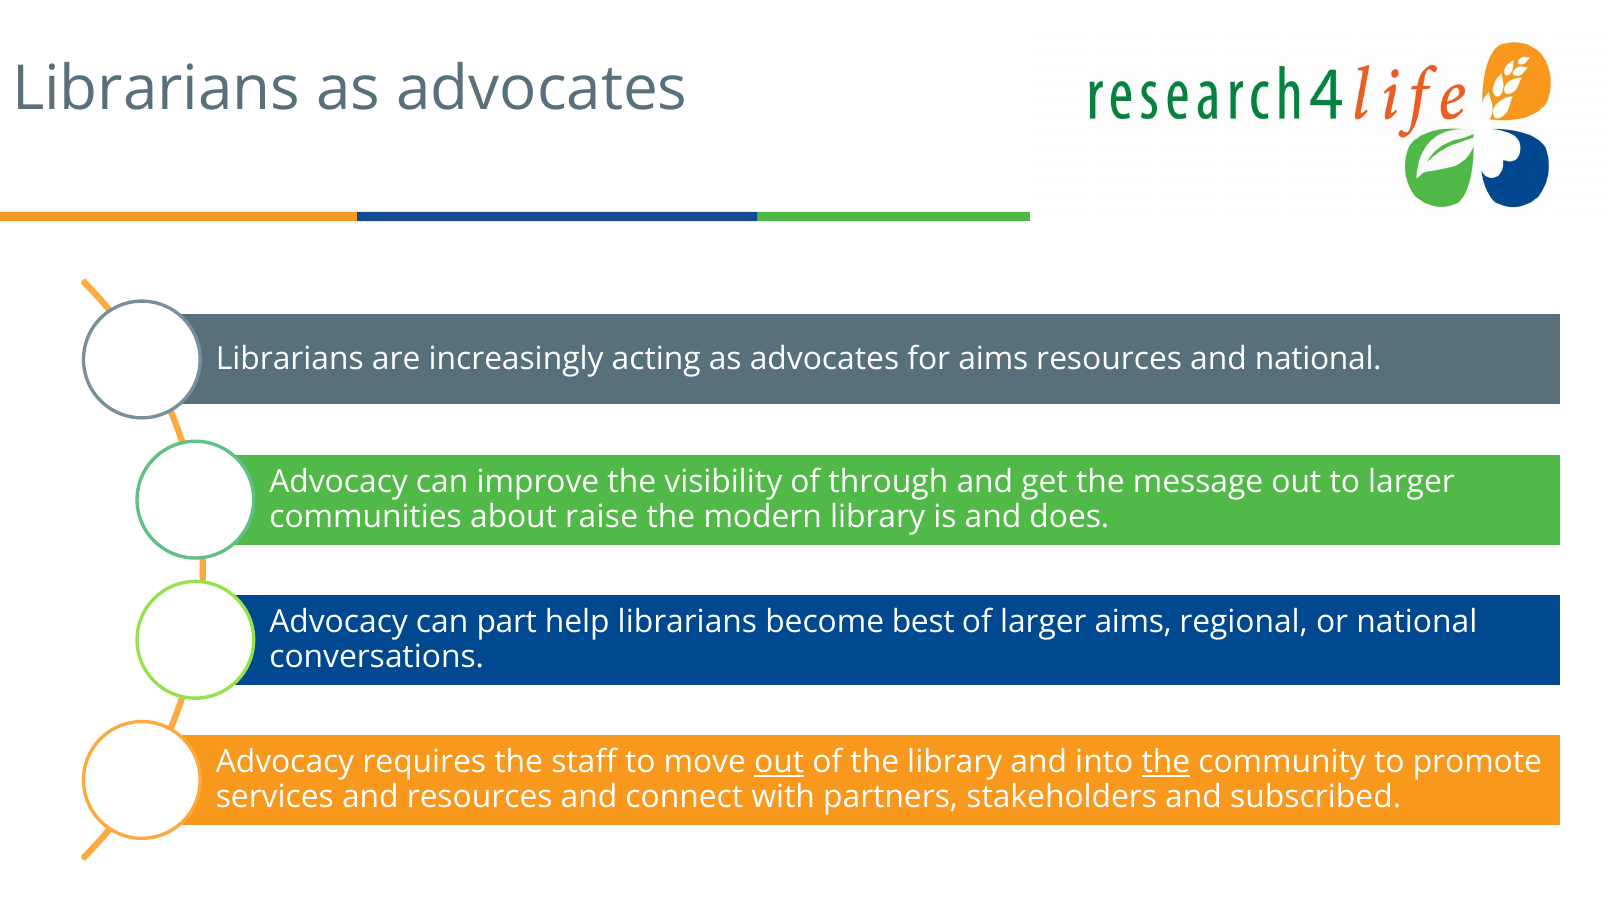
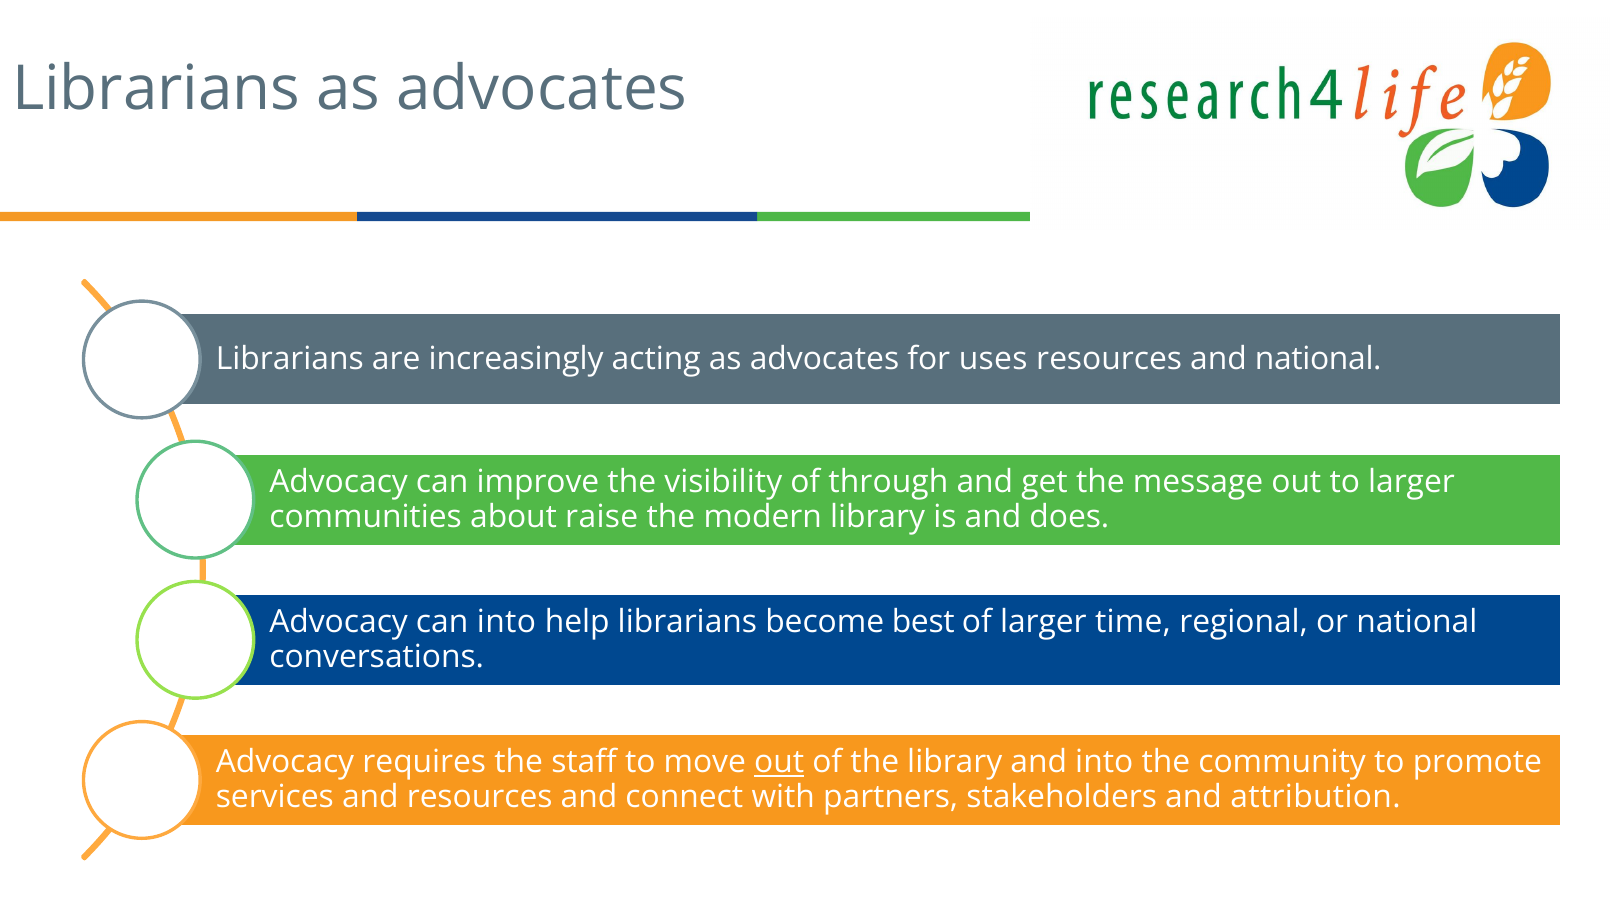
for aims: aims -> uses
can part: part -> into
larger aims: aims -> time
the at (1166, 762) underline: present -> none
subscribed: subscribed -> attribution
